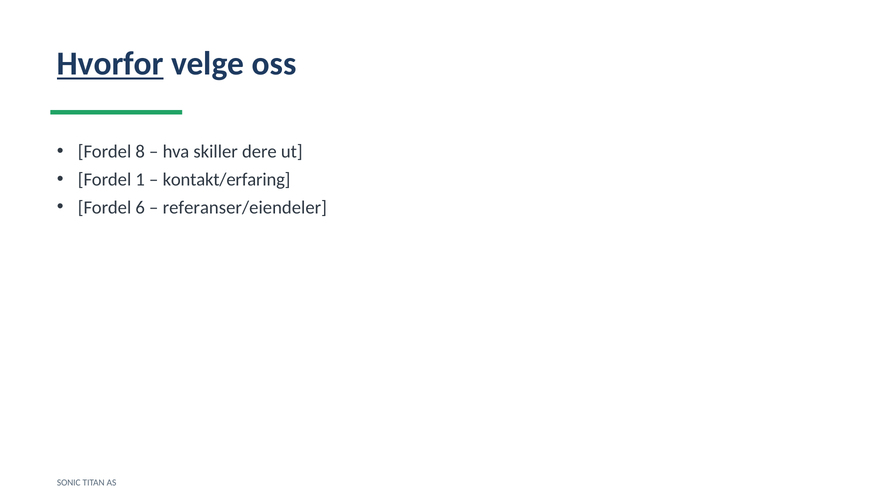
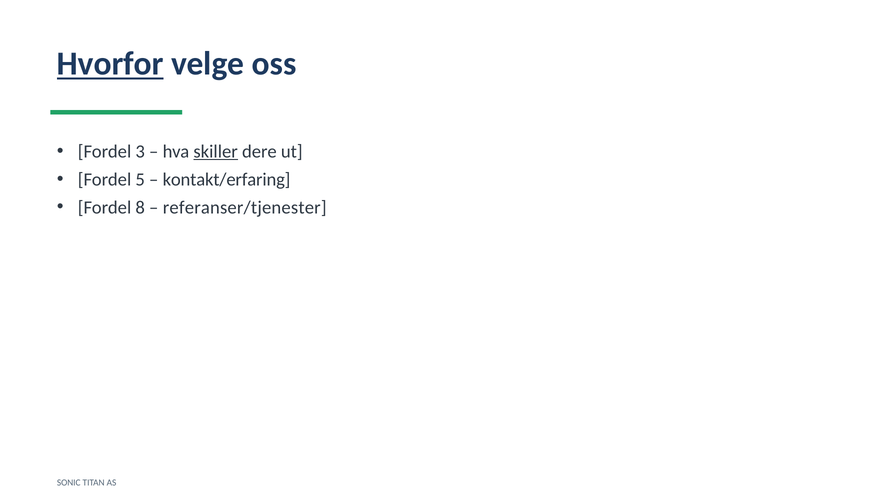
8: 8 -> 3
skiller underline: none -> present
1: 1 -> 5
6: 6 -> 8
referanser/eiendeler: referanser/eiendeler -> referanser/tjenester
